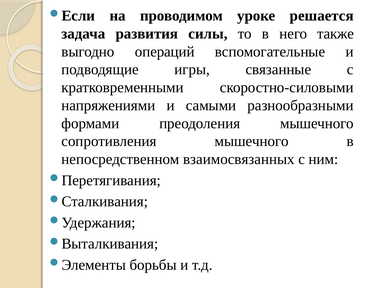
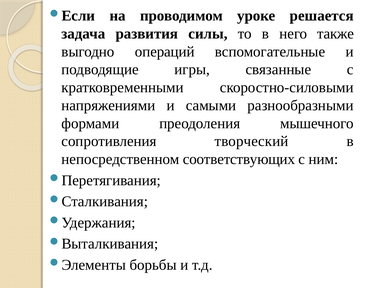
сопротивления мышечного: мышечного -> творческий
взаимосвязанных: взаимосвязанных -> соответствующих
